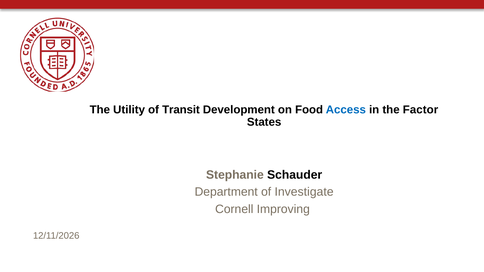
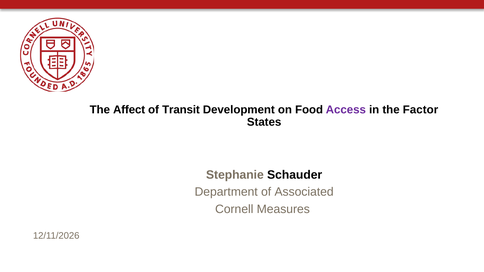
Utility: Utility -> Affect
Access colour: blue -> purple
Investigate: Investigate -> Associated
Improving: Improving -> Measures
